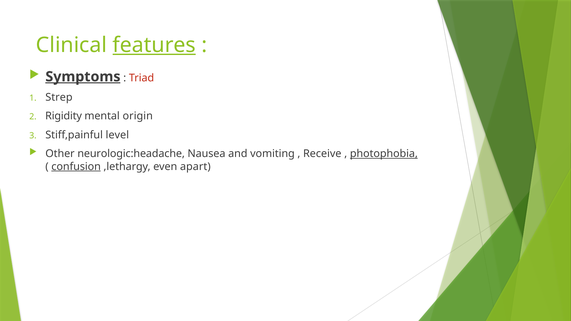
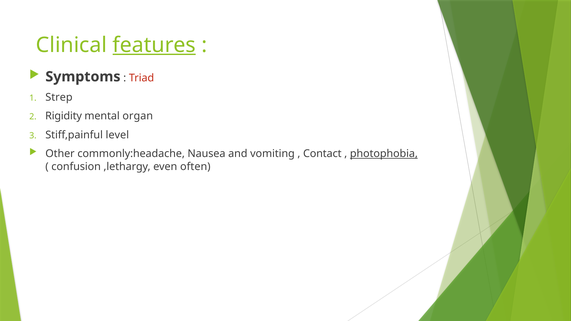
Symptoms underline: present -> none
origin: origin -> organ
neurologic:headache: neurologic:headache -> commonly:headache
Receive: Receive -> Contact
confusion underline: present -> none
apart: apart -> often
